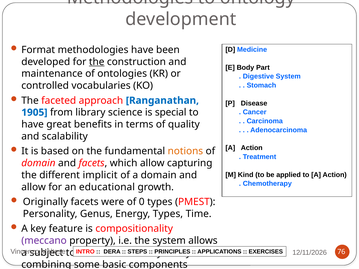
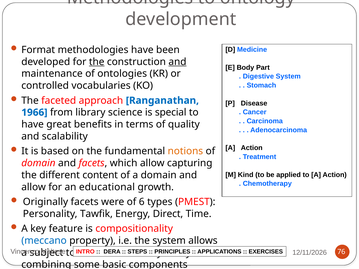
and at (177, 62) underline: none -> present
1905: 1905 -> 1966
implicit: implicit -> content
0: 0 -> 6
Genus: Genus -> Tawfik
Energy Types: Types -> Direct
meccano colour: purple -> blue
